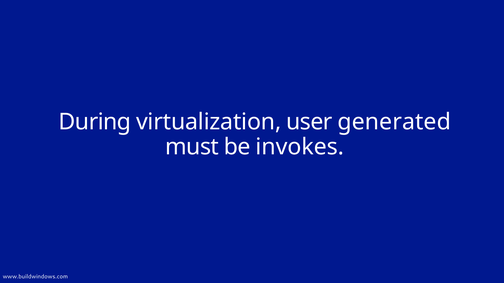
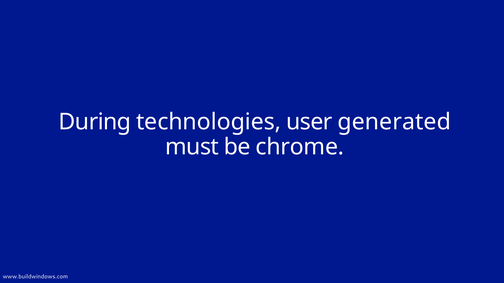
virtualization: virtualization -> technologies
invokes: invokes -> chrome
